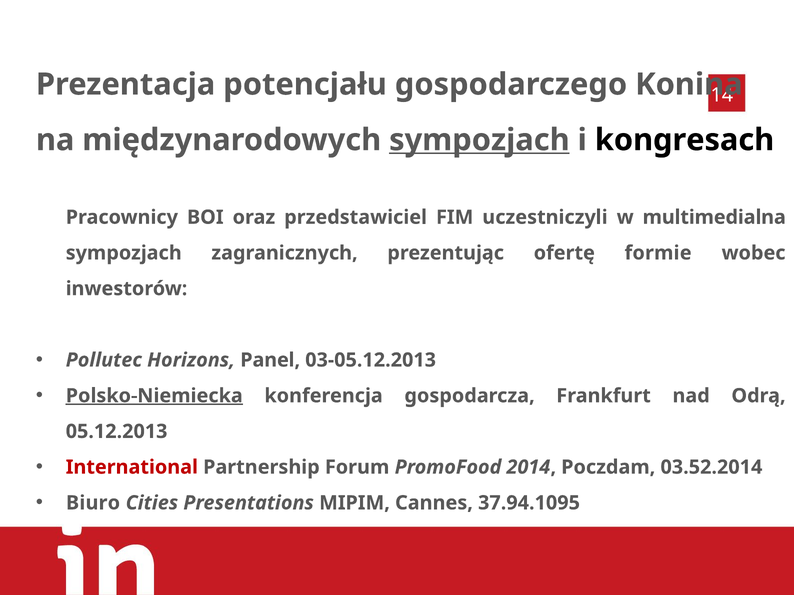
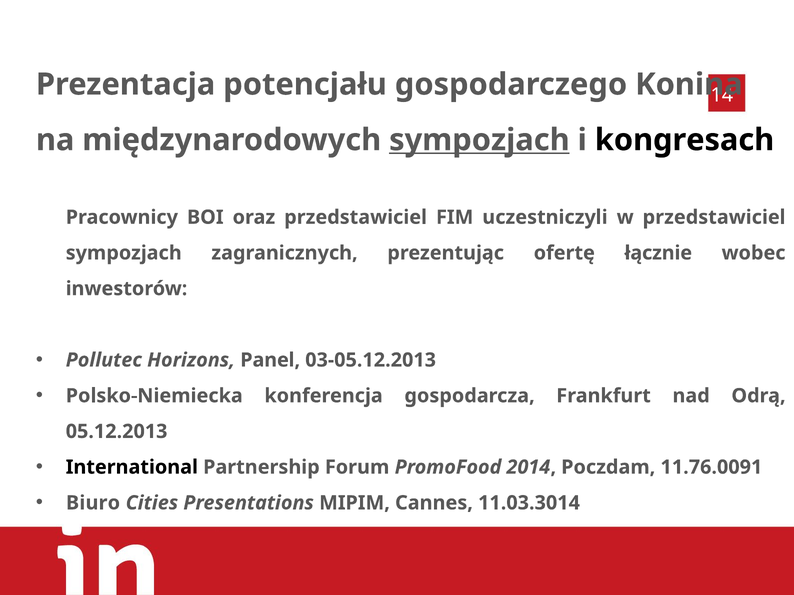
w multimedialna: multimedialna -> przedstawiciel
formie: formie -> łącznie
Polsko-Niemiecka underline: present -> none
International colour: red -> black
03.52.2014: 03.52.2014 -> 11.76.0091
37.94.1095: 37.94.1095 -> 11.03.3014
